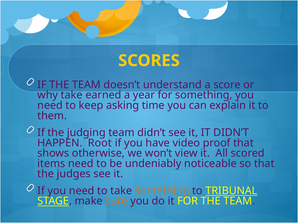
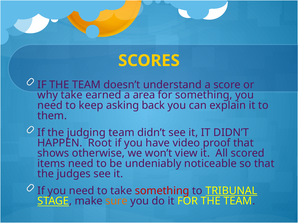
year: year -> area
time: time -> back
something at (162, 191) colour: orange -> red
